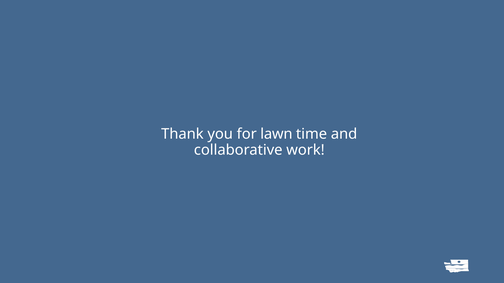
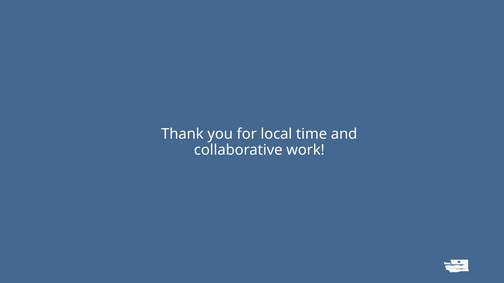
lawn: lawn -> local
